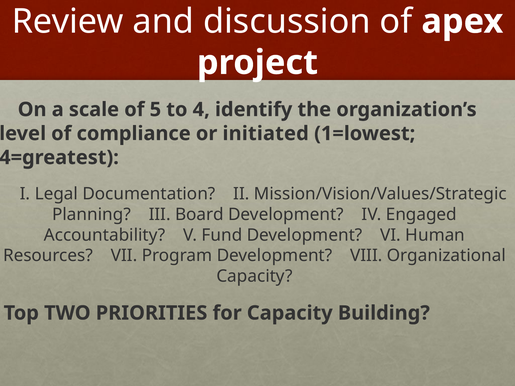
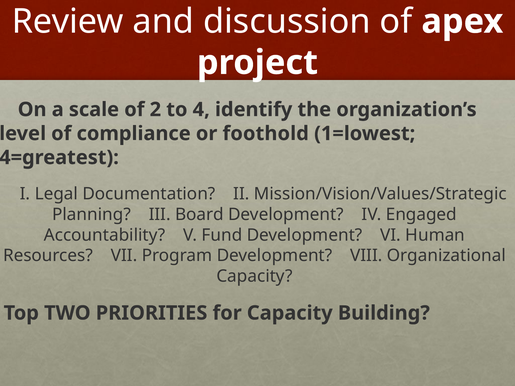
5: 5 -> 2
initiated: initiated -> foothold
